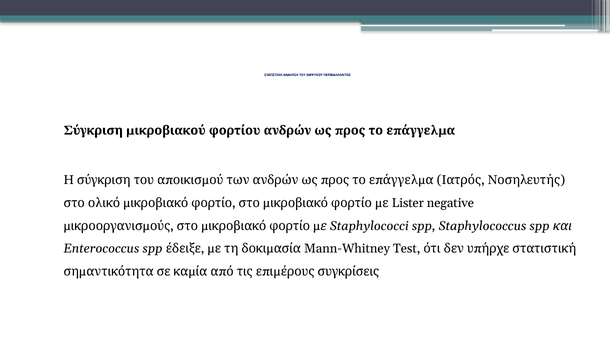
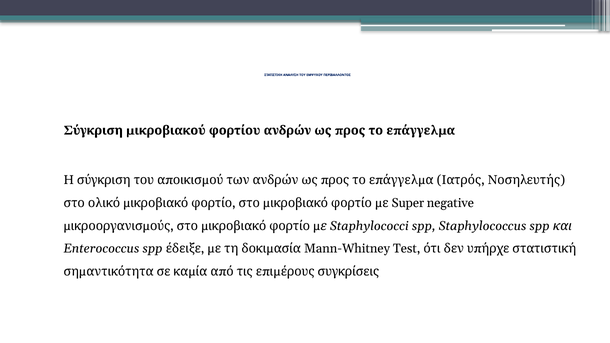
Lister: Lister -> Super
